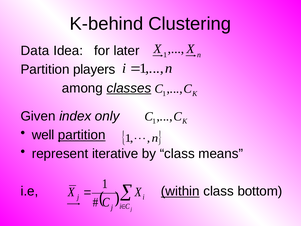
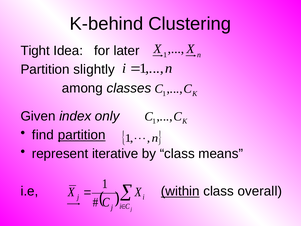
Data: Data -> Tight
players: players -> slightly
classes underline: present -> none
well: well -> find
bottom: bottom -> overall
